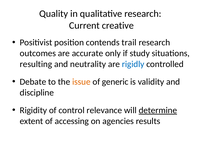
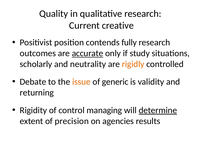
trail: trail -> fully
accurate underline: none -> present
resulting: resulting -> scholarly
rigidly colour: blue -> orange
discipline: discipline -> returning
relevance: relevance -> managing
accessing: accessing -> precision
